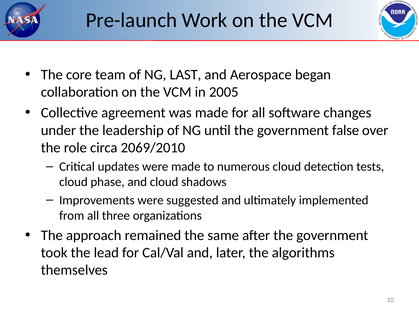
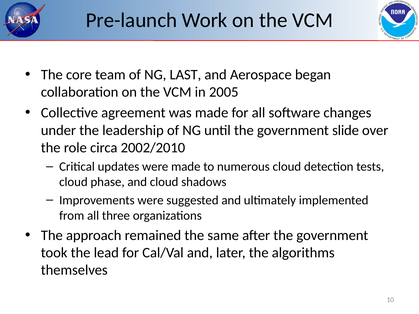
false: false -> slide
2069/2010: 2069/2010 -> 2002/2010
